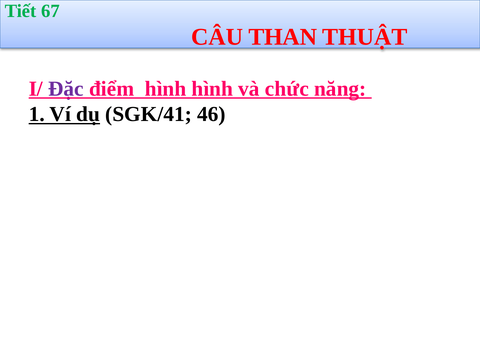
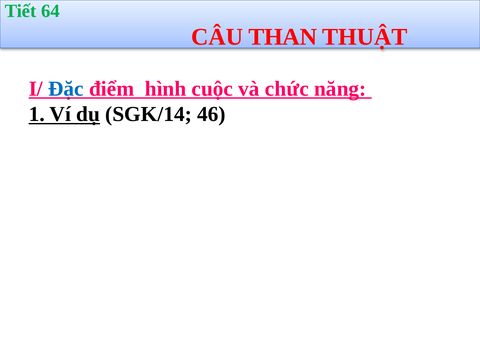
67: 67 -> 64
Đặc colour: purple -> blue
hình hình: hình -> cuộc
SGK/41: SGK/41 -> SGK/14
